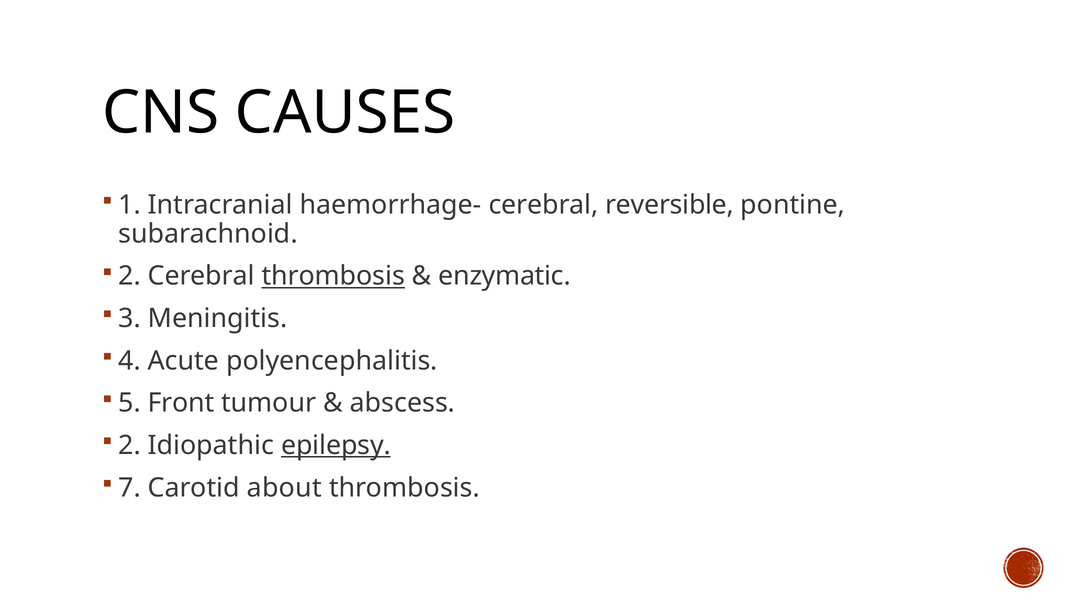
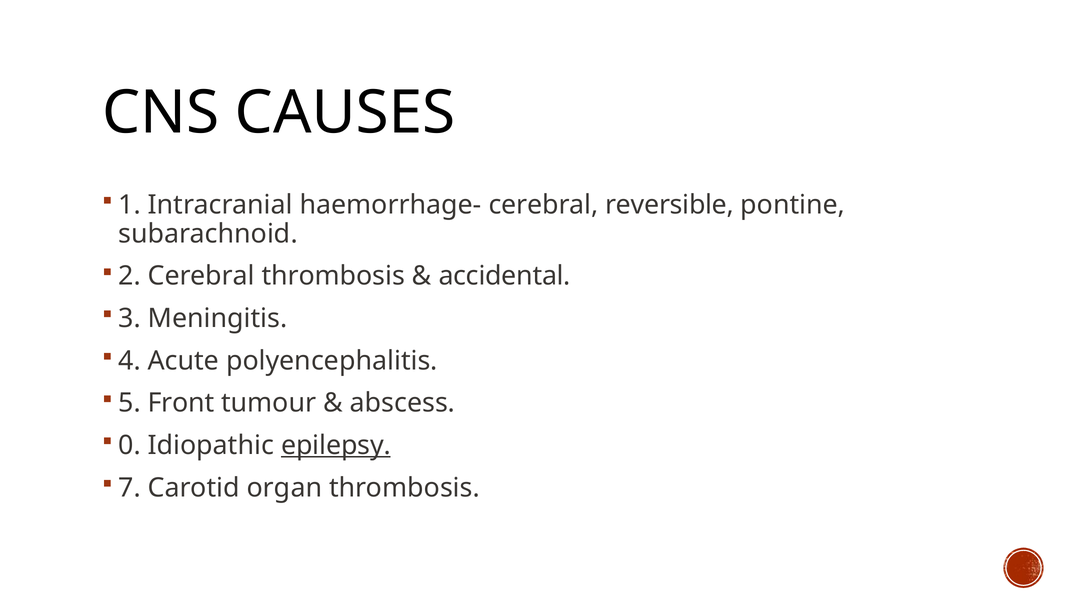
thrombosis at (333, 276) underline: present -> none
enzymatic: enzymatic -> accidental
2 at (130, 446): 2 -> 0
about: about -> organ
